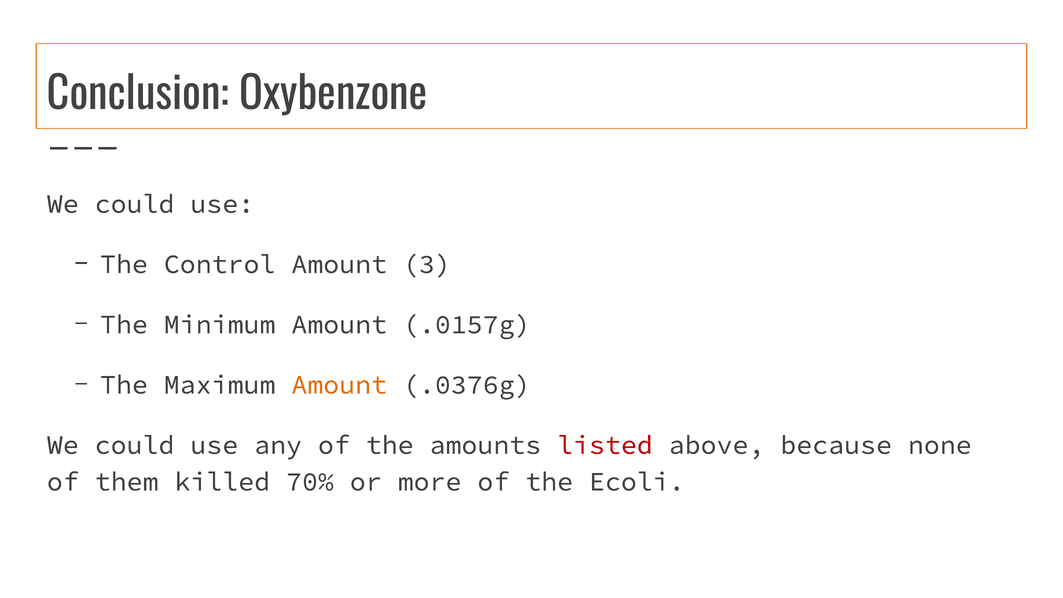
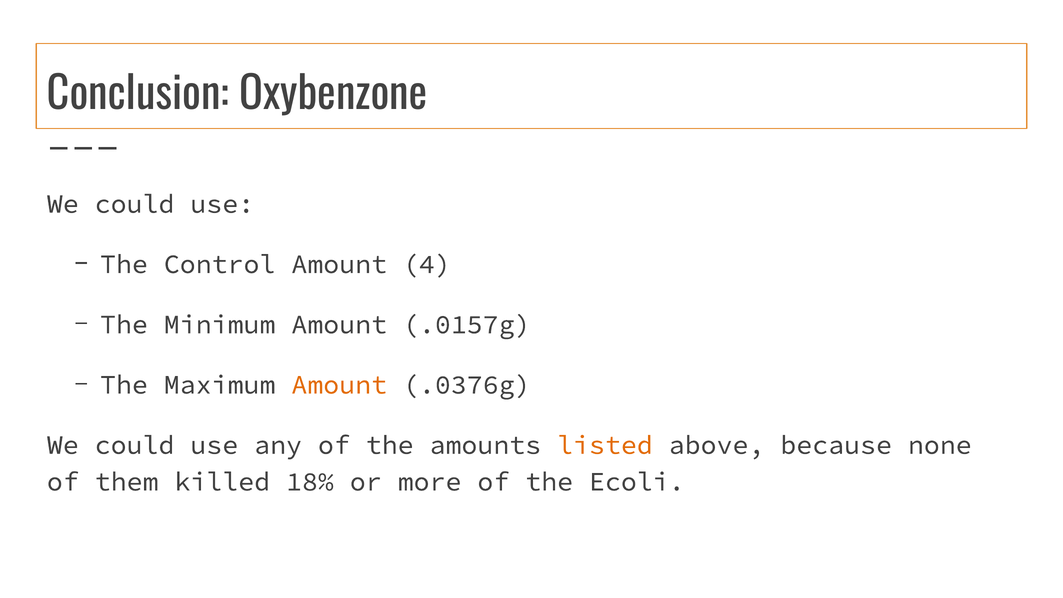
3: 3 -> 4
listed colour: red -> orange
70%: 70% -> 18%
